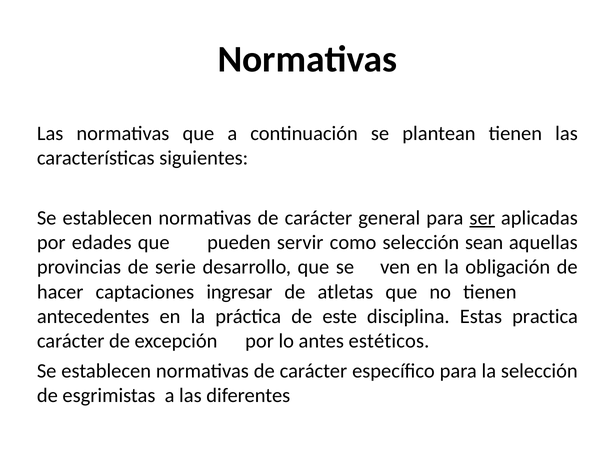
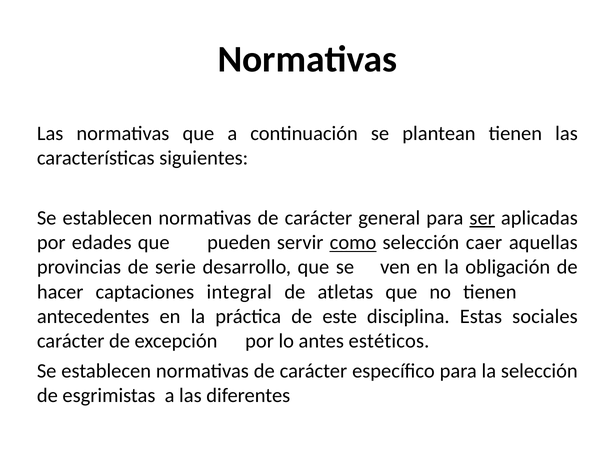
como underline: none -> present
sean: sean -> caer
ingresar: ingresar -> integral
practica: practica -> sociales
